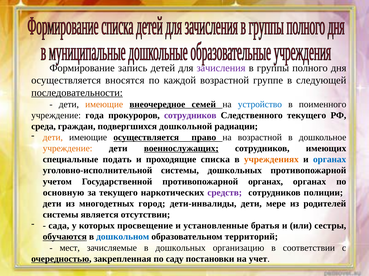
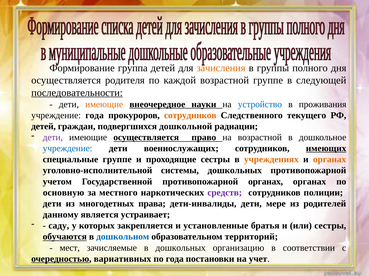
запись: запись -> группа
зачисления colour: purple -> orange
вносятся: вносятся -> родителя
семей: семей -> науки
поименного: поименного -> проживания
сотрудников at (190, 116) colour: purple -> orange
среда at (43, 127): среда -> детей
дети at (53, 138) colour: orange -> purple
учреждение at (68, 149) colour: orange -> blue
военнослужащих underline: present -> none
имеющих underline: none -> present
специальные подать: подать -> группе
проходящие списка: списка -> сестры
органах at (330, 160) colour: blue -> orange
за текущего: текущего -> местного
город: город -> права
системы at (61, 215): системы -> данному
отсутствии: отсутствии -> устраивает
сада: сада -> саду
просвещение: просвещение -> закрепляется
закрепленная: закрепленная -> вариативных
по саду: саду -> года
